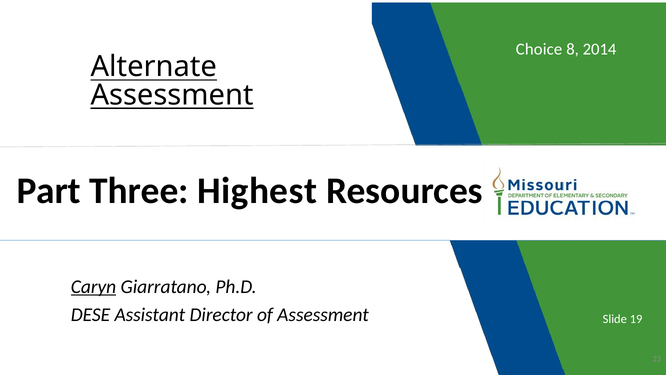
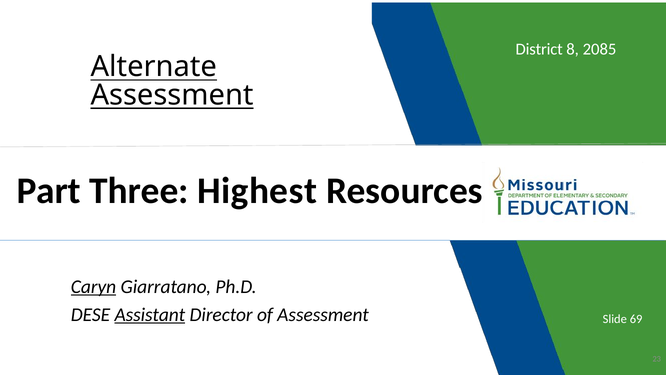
Choice: Choice -> District
2014: 2014 -> 2085
Assistant underline: none -> present
19: 19 -> 69
